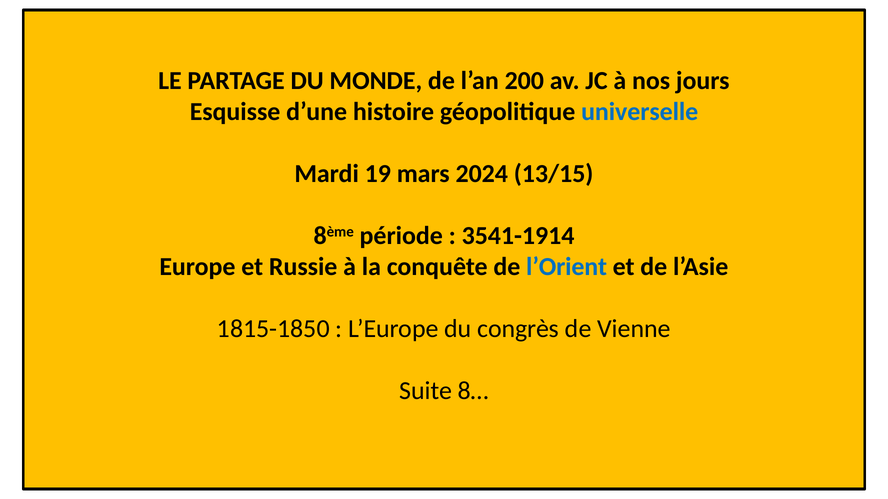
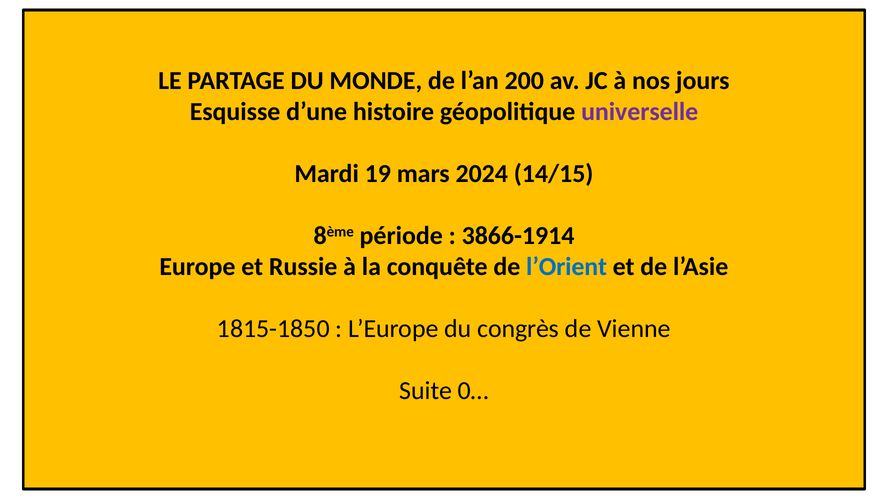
universelle colour: blue -> purple
13/15: 13/15 -> 14/15
3541-1914: 3541-1914 -> 3866-1914
8…: 8… -> 0…
